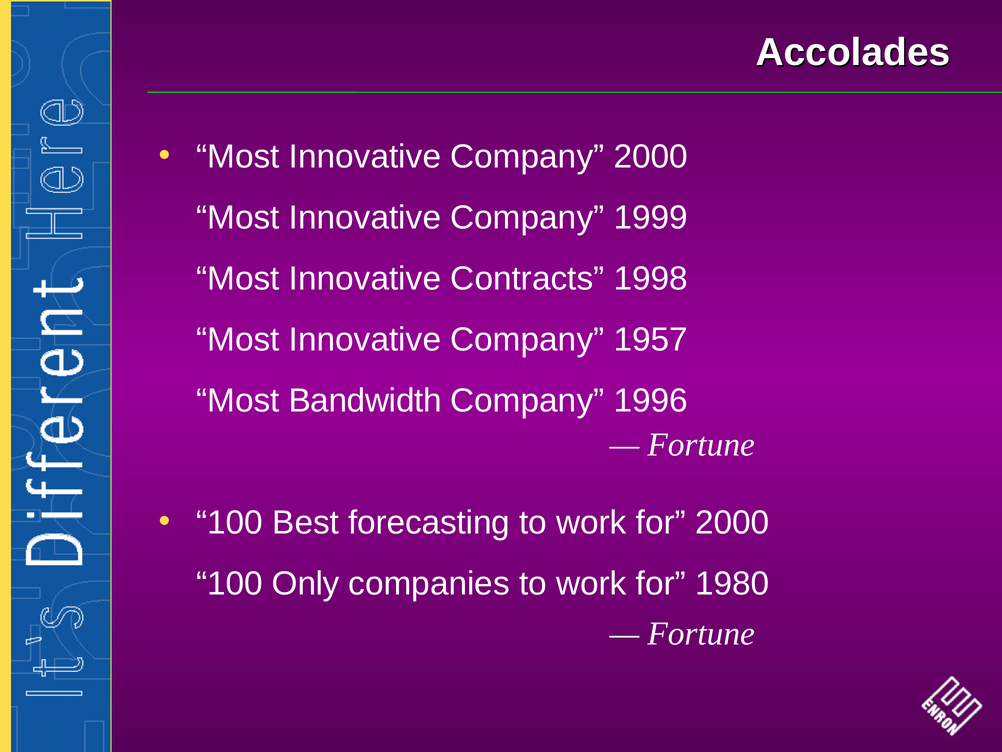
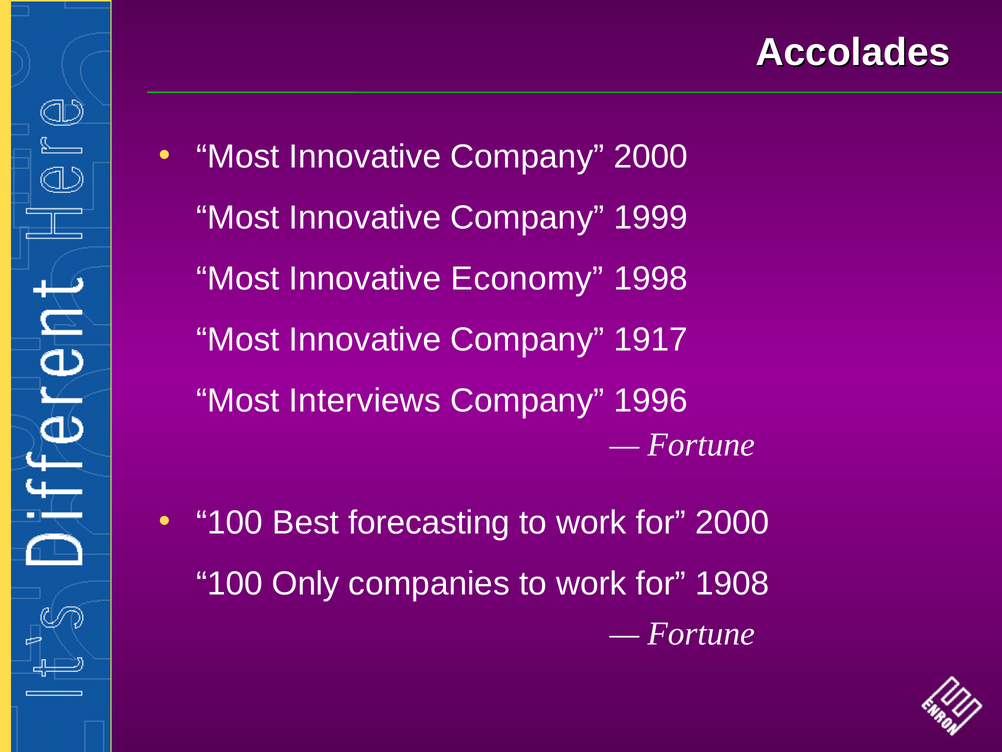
Contracts: Contracts -> Economy
1957: 1957 -> 1917
Bandwidth: Bandwidth -> Interviews
1980: 1980 -> 1908
